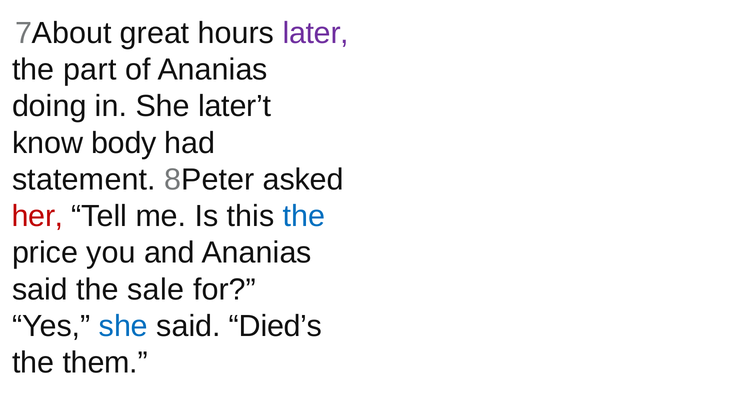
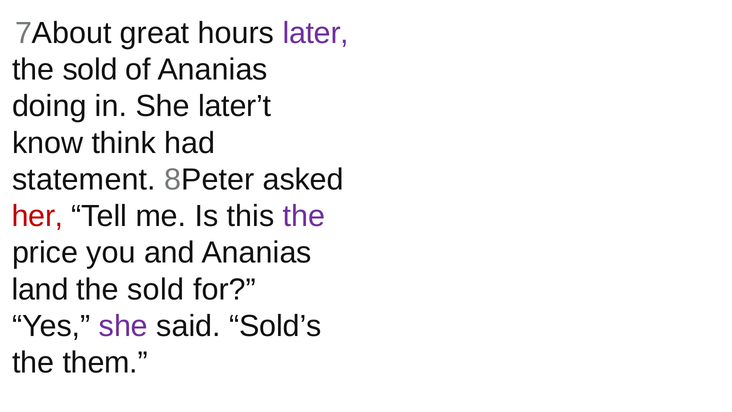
part at (90, 70): part -> sold
body: body -> think
the at (304, 216) colour: blue -> purple
said at (40, 289): said -> land
sale at (156, 289): sale -> sold
she at (123, 326) colour: blue -> purple
Died’s: Died’s -> Sold’s
